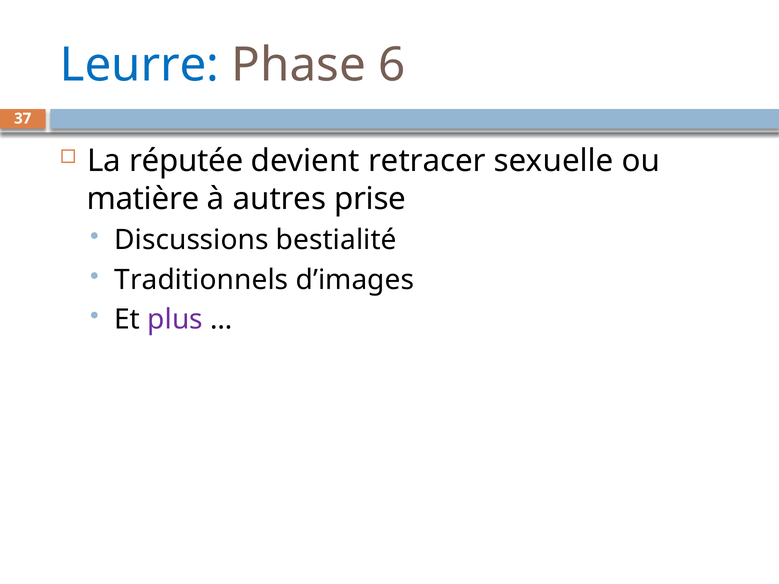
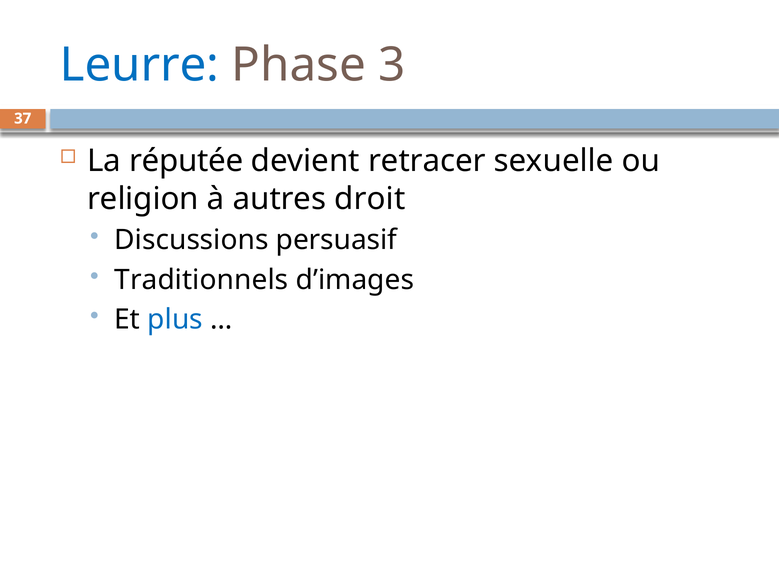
6: 6 -> 3
matière: matière -> religion
prise: prise -> droit
bestialité: bestialité -> persuasif
plus colour: purple -> blue
